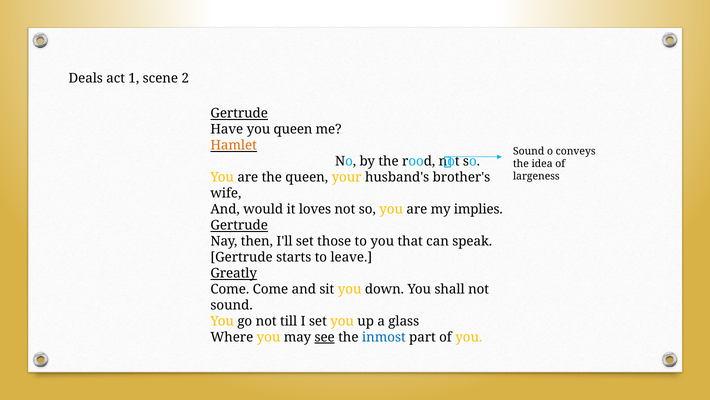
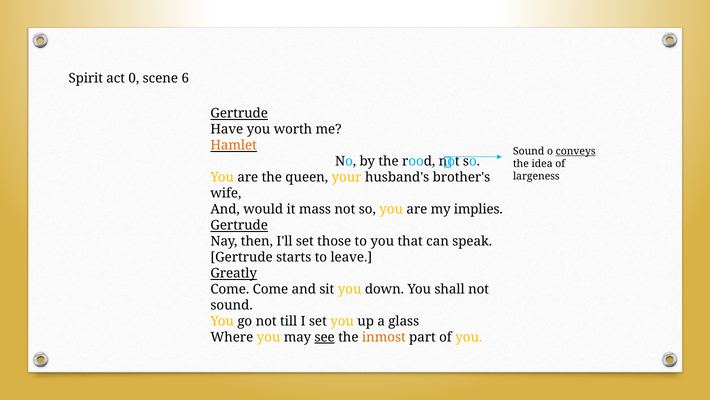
Deals: Deals -> Spirit
1: 1 -> 0
2: 2 -> 6
you queen: queen -> worth
conveys underline: none -> present
loves: loves -> mass
inmost colour: blue -> orange
